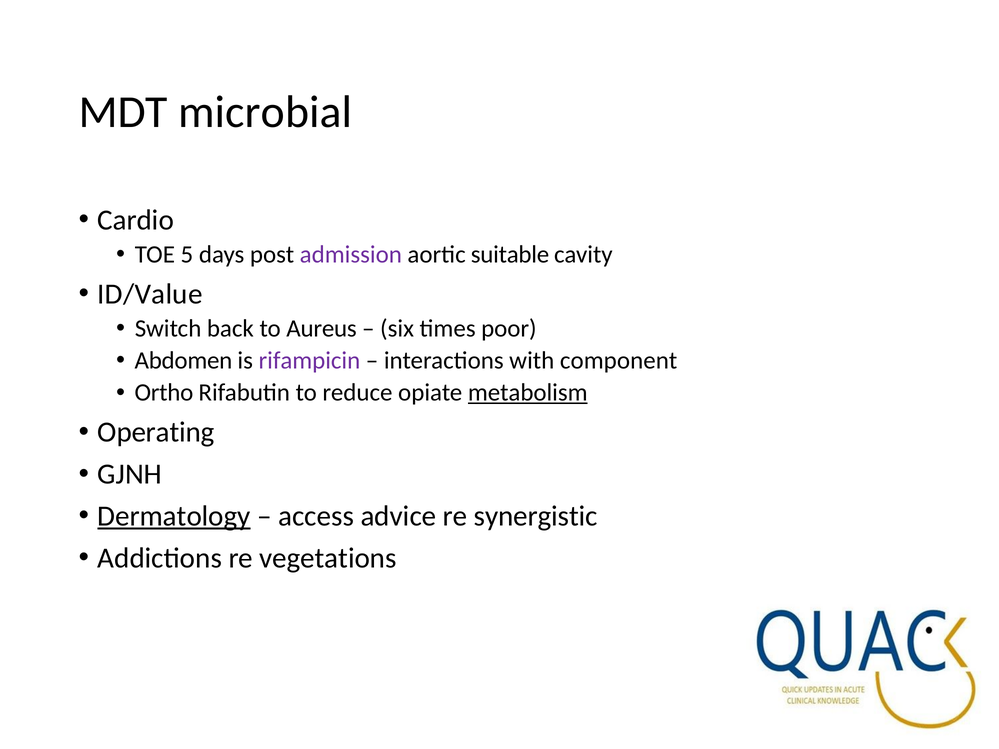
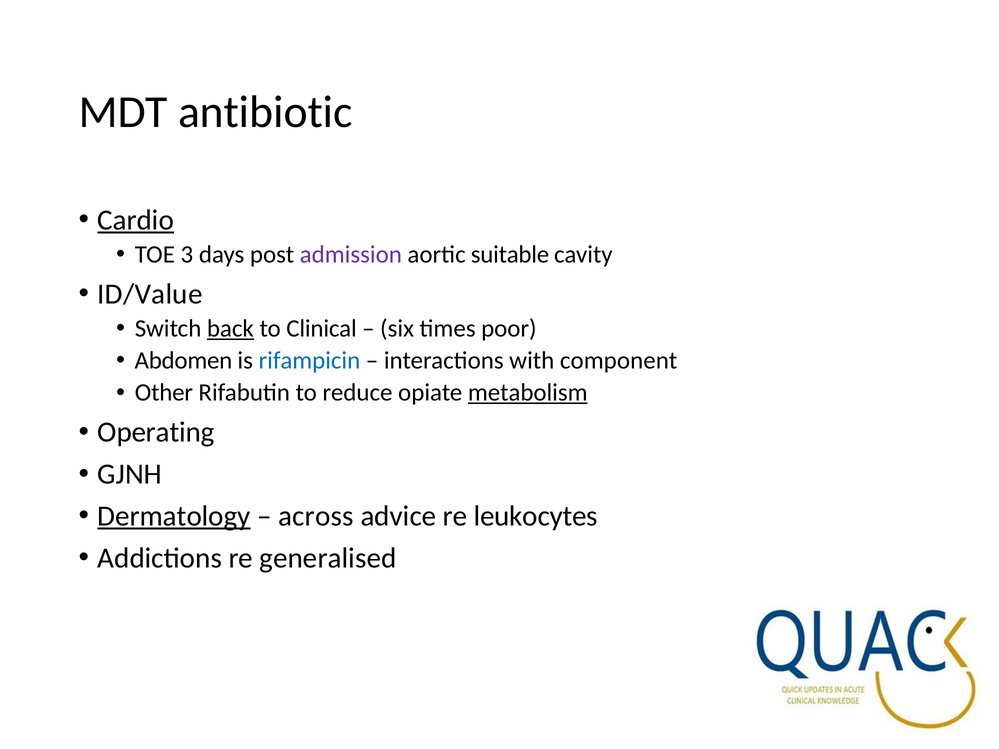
microbial: microbial -> antibiotic
Cardio underline: none -> present
5: 5 -> 3
back underline: none -> present
Aureus: Aureus -> Clinical
rifampicin colour: purple -> blue
Ortho: Ortho -> Other
access: access -> across
synergistic: synergistic -> leukocytes
vegetations: vegetations -> generalised
